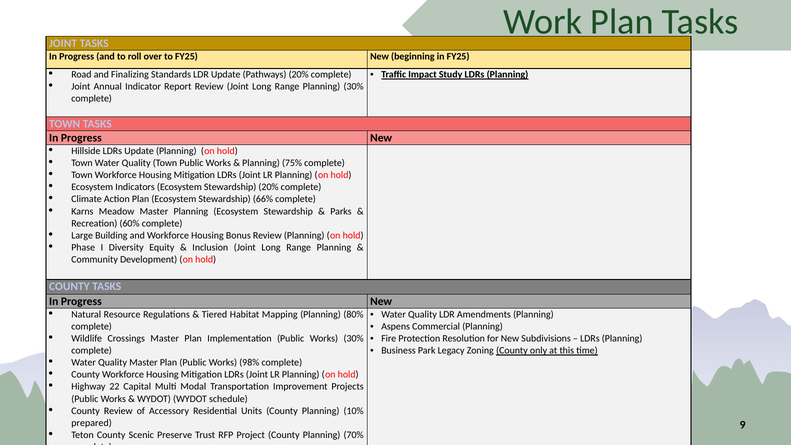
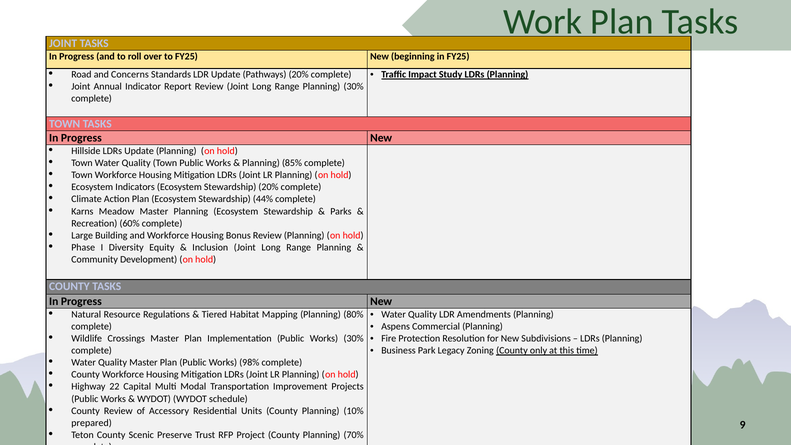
Finalizing: Finalizing -> Concerns
75%: 75% -> 85%
66%: 66% -> 44%
